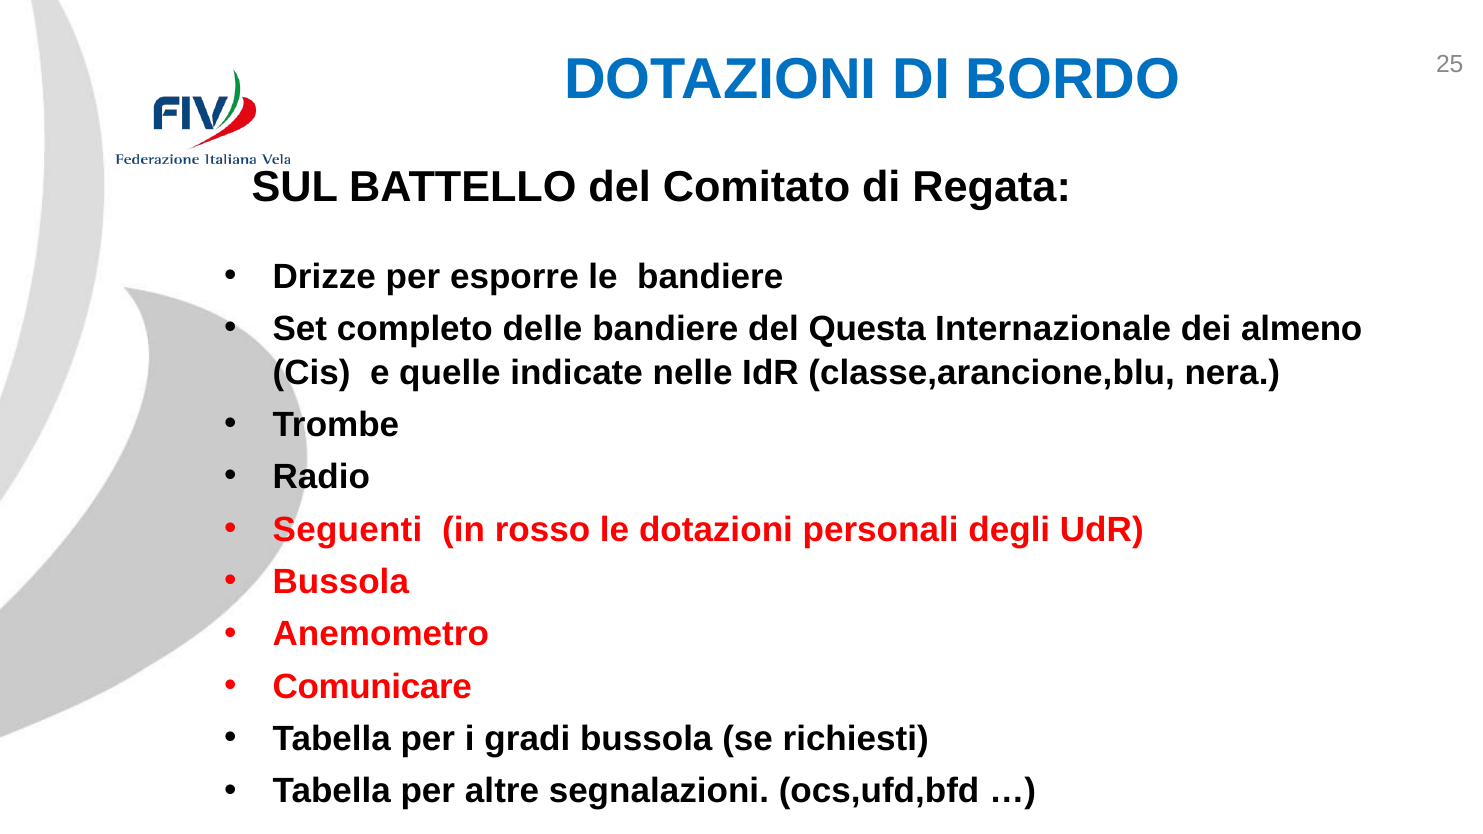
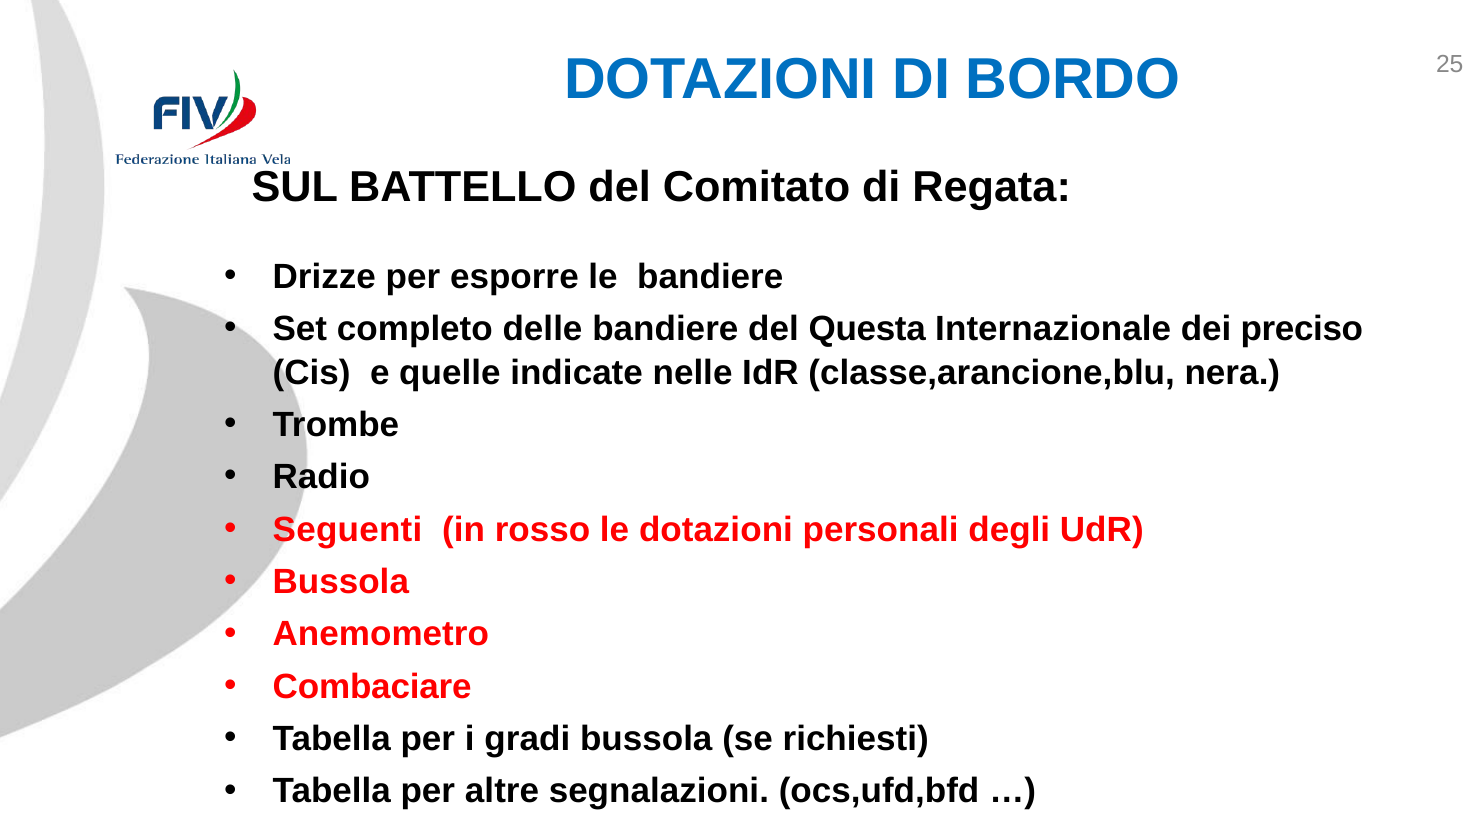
almeno: almeno -> preciso
Comunicare: Comunicare -> Combaciare
